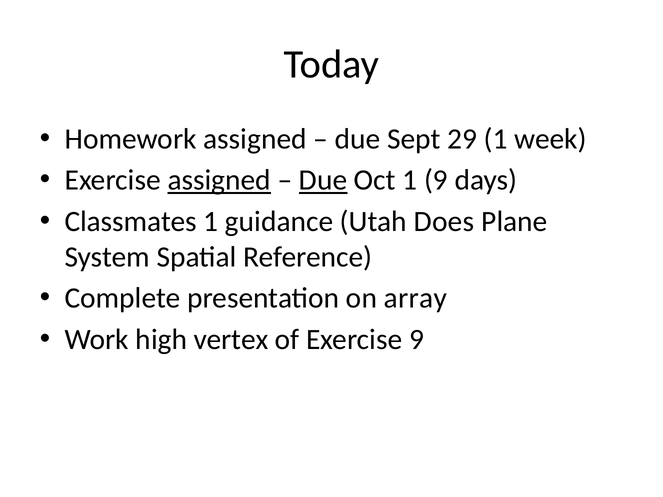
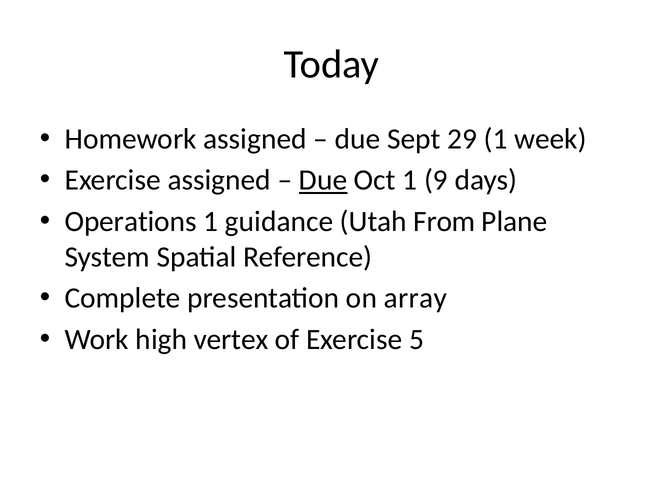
assigned at (219, 180) underline: present -> none
Classmates: Classmates -> Operations
Does: Does -> From
Exercise 9: 9 -> 5
